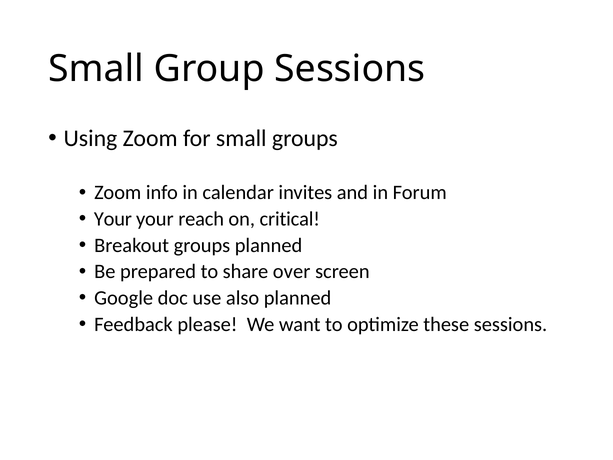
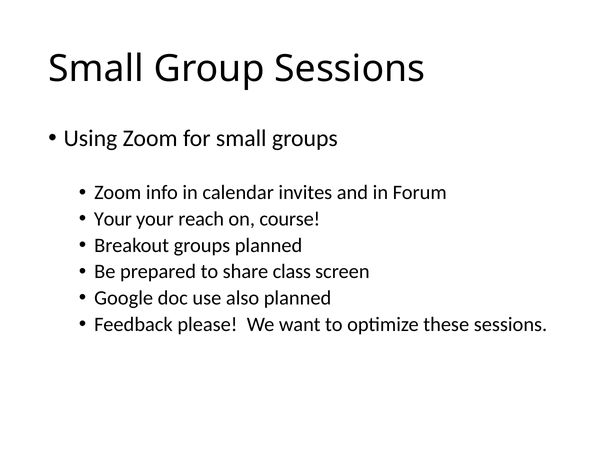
critical: critical -> course
over: over -> class
